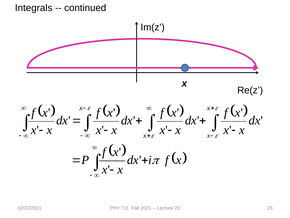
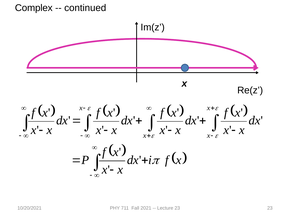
Integrals: Integrals -> Complex
